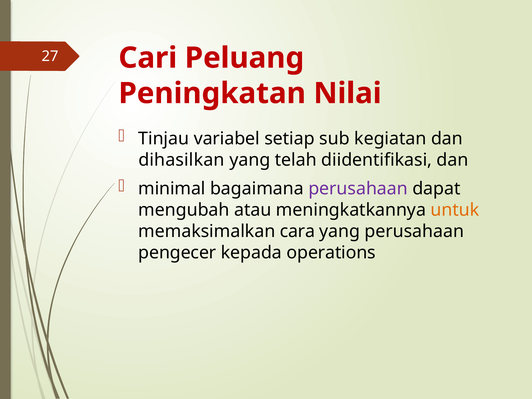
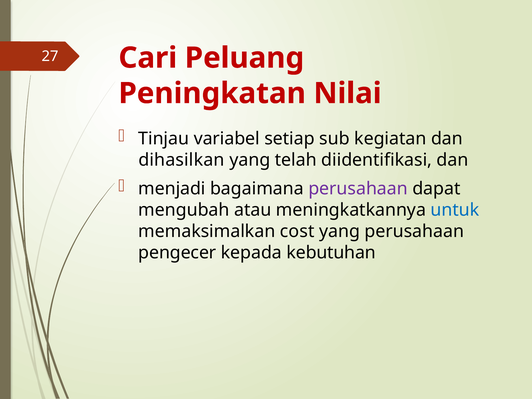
minimal: minimal -> menjadi
untuk colour: orange -> blue
cara: cara -> cost
operations: operations -> kebutuhan
